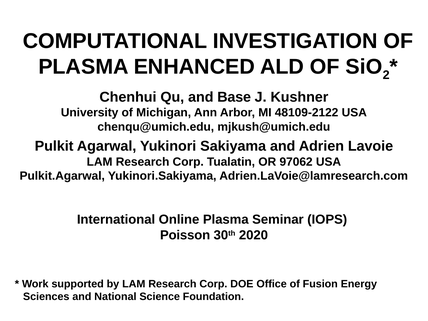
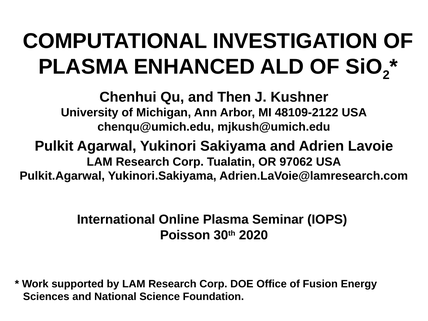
Base: Base -> Then
